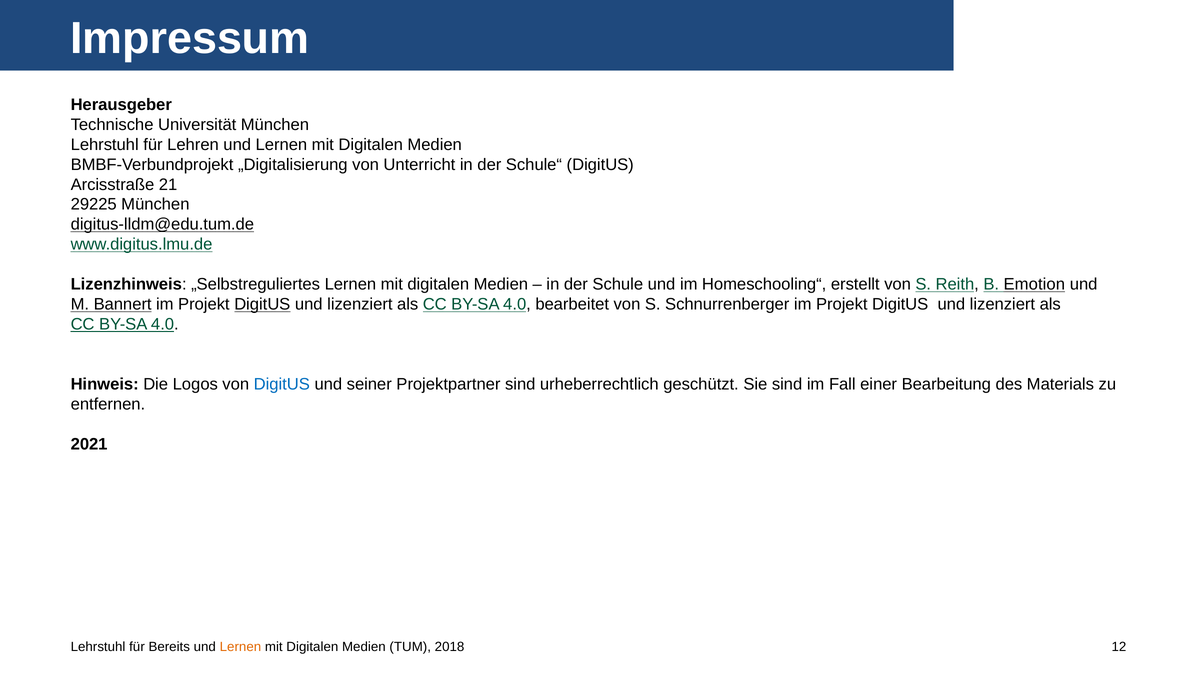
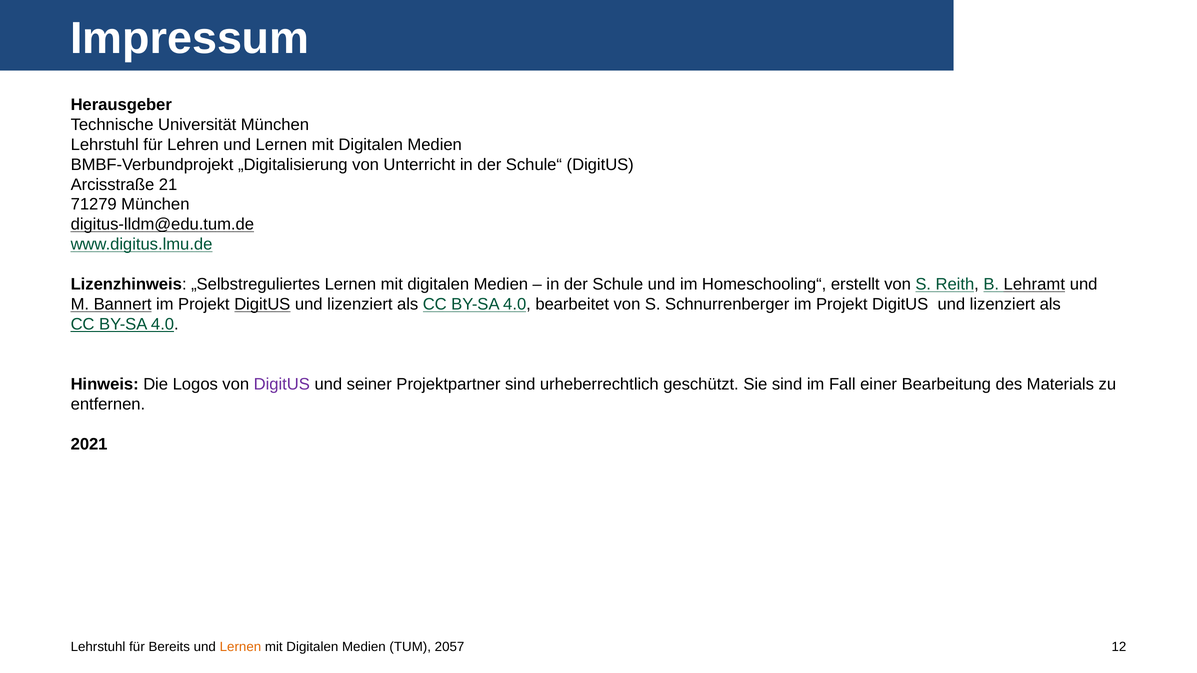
29225: 29225 -> 71279
Emotion: Emotion -> Lehramt
DigitUS at (282, 384) colour: blue -> purple
2018: 2018 -> 2057
